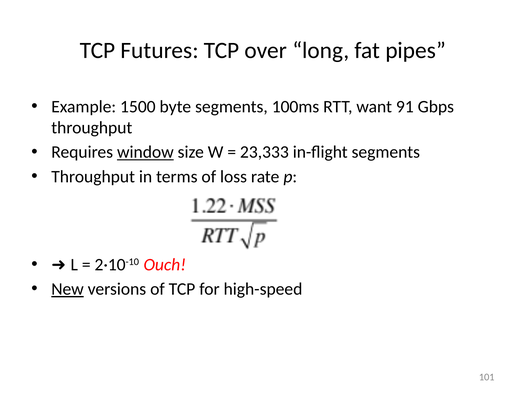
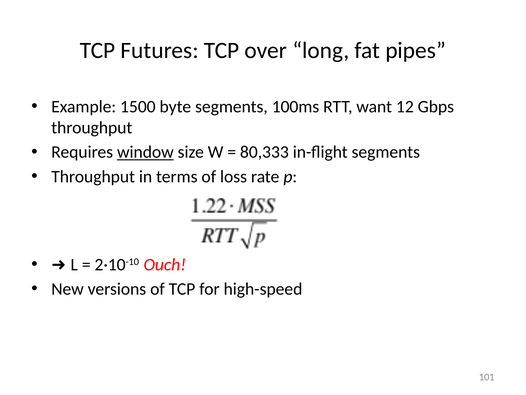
91: 91 -> 12
23,333: 23,333 -> 80,333
New underline: present -> none
